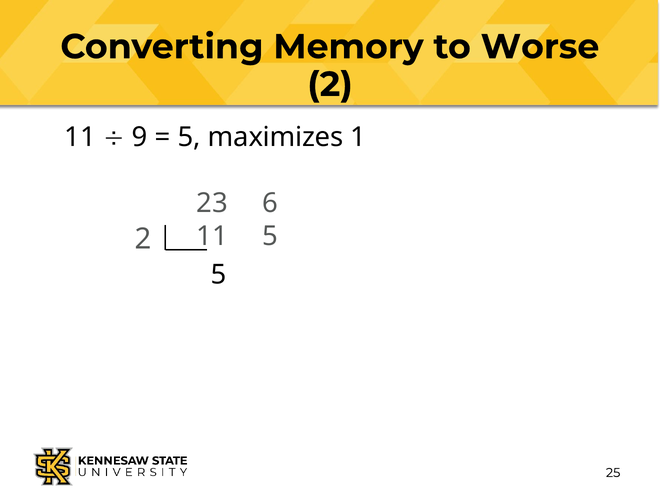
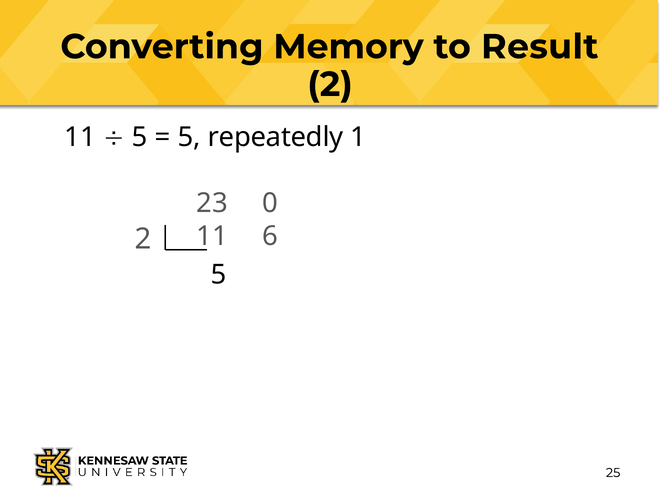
Worse: Worse -> Result
9 at (140, 137): 9 -> 5
maximizes: maximizes -> repeatedly
6: 6 -> 0
11 5: 5 -> 6
